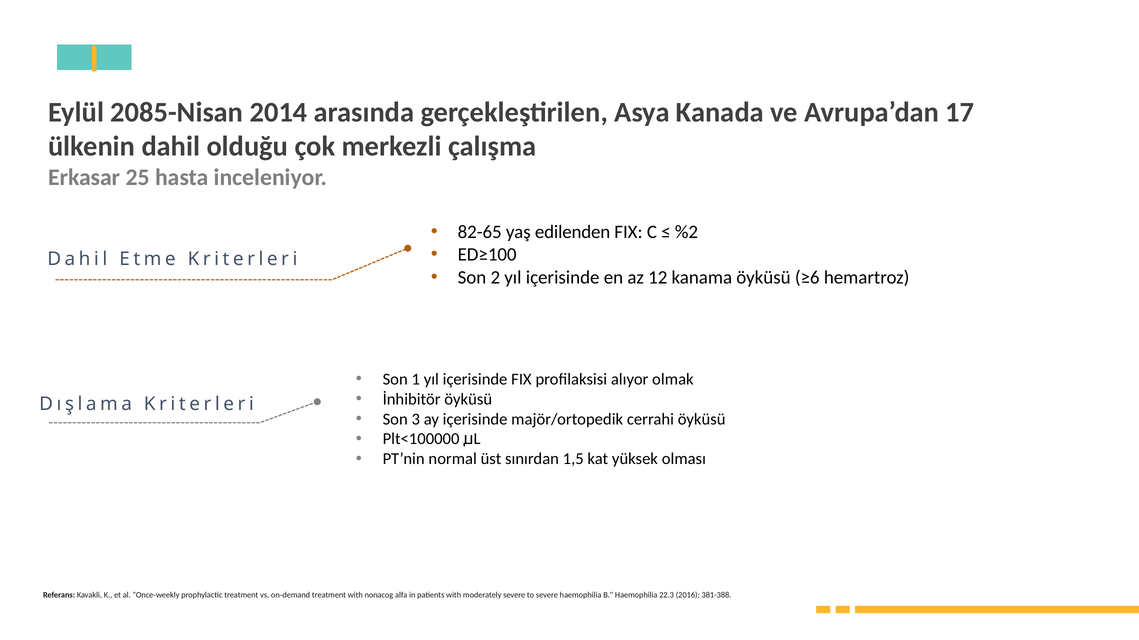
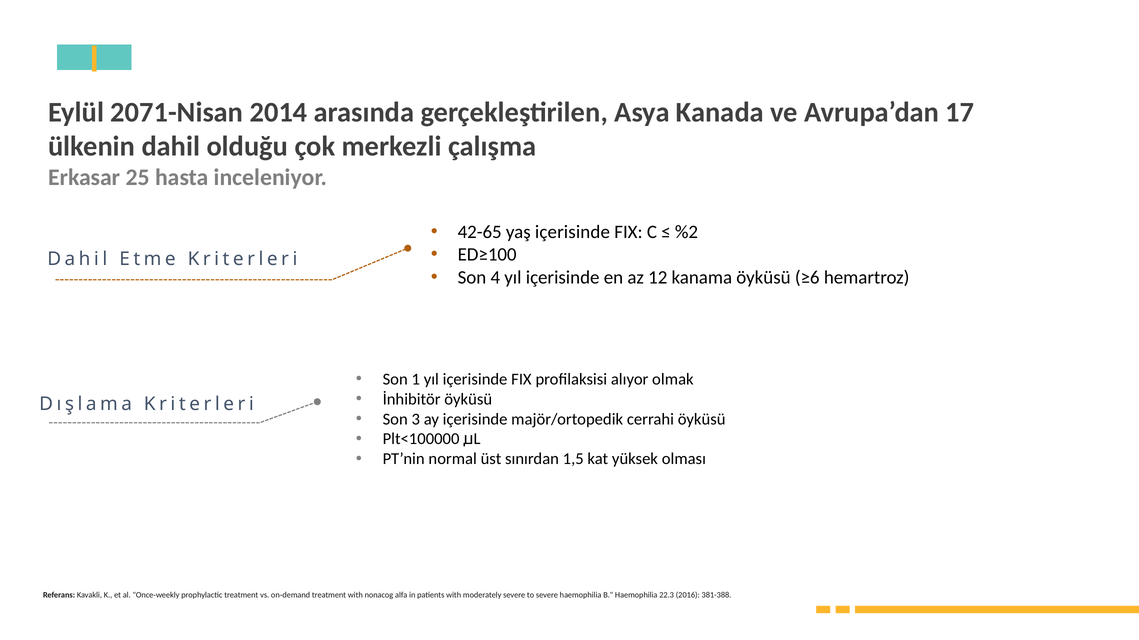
2085-Nisan: 2085-Nisan -> 2071-Nisan
82-65: 82-65 -> 42-65
yaş edilenden: edilenden -> içerisinde
2: 2 -> 4
